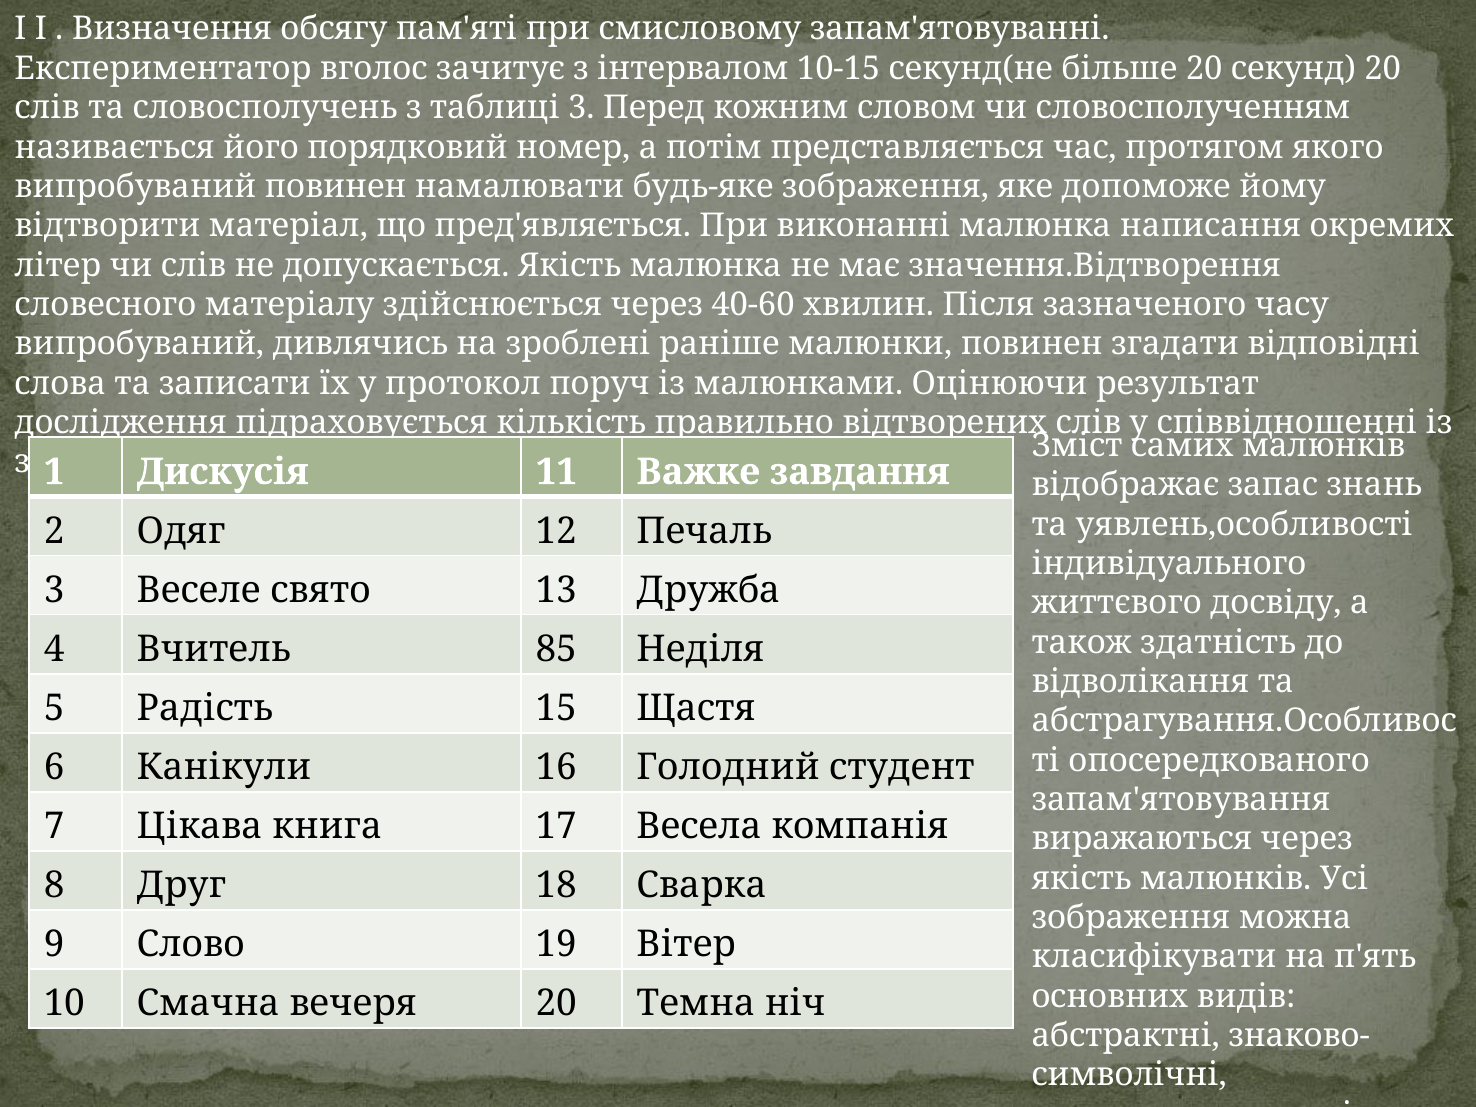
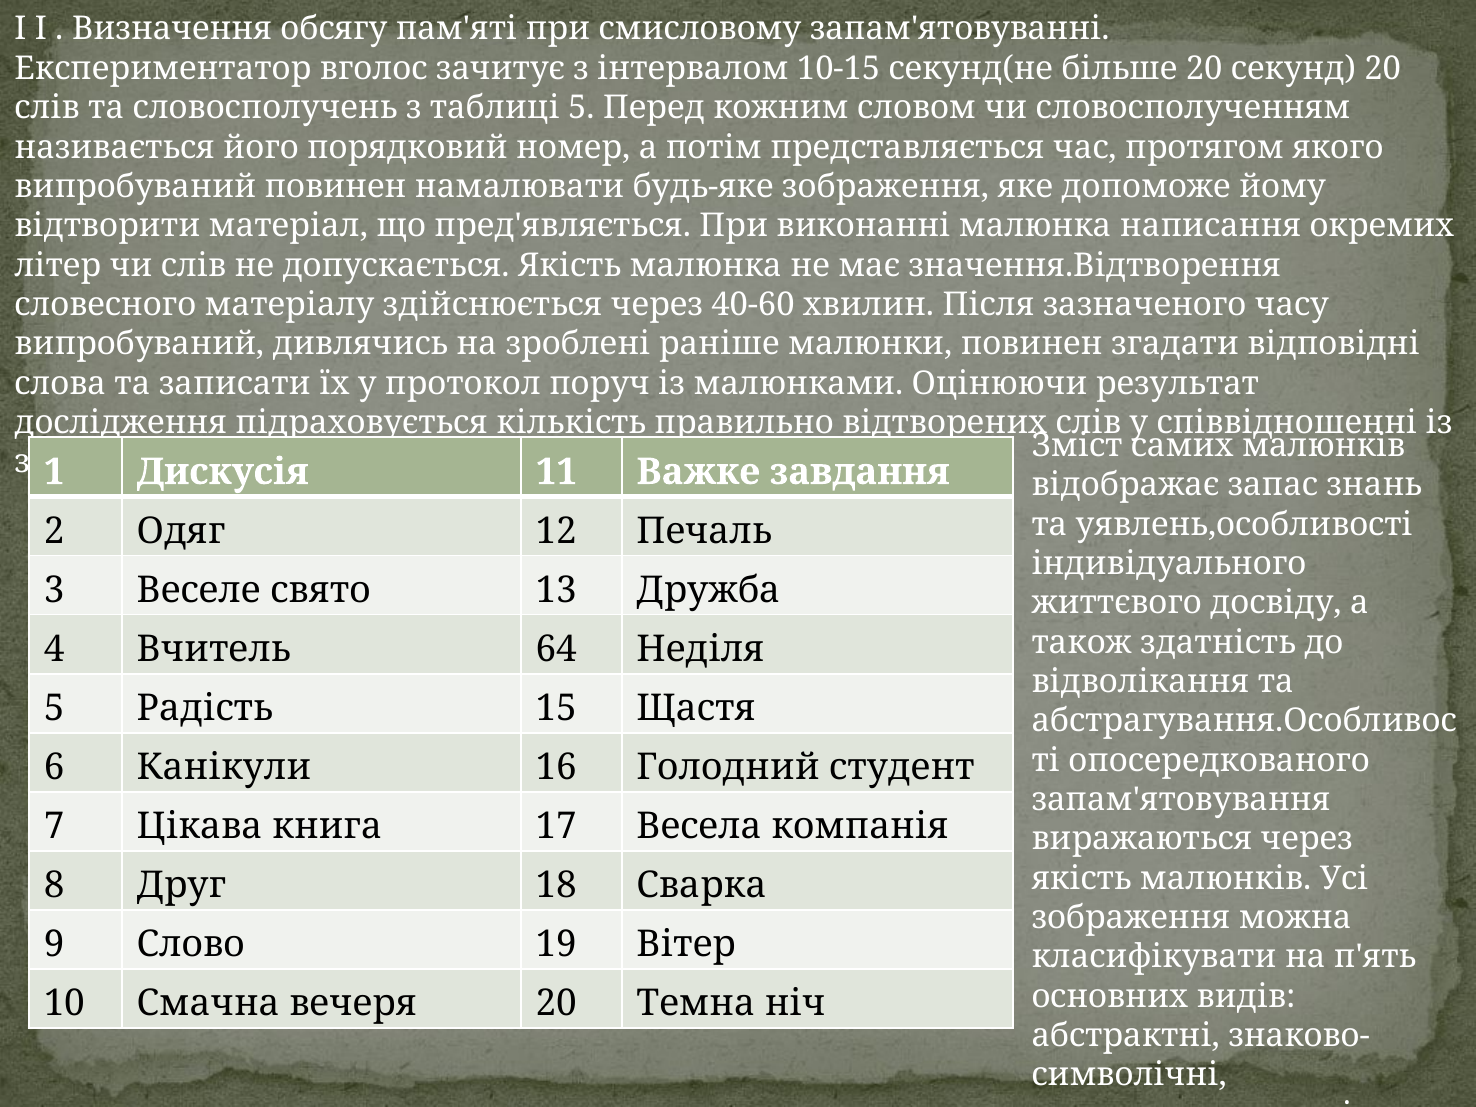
таблиці 3: 3 -> 5
85: 85 -> 64
